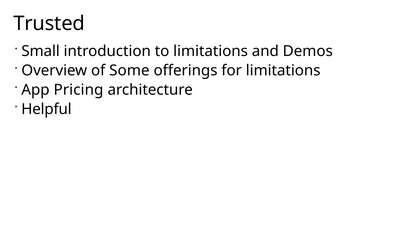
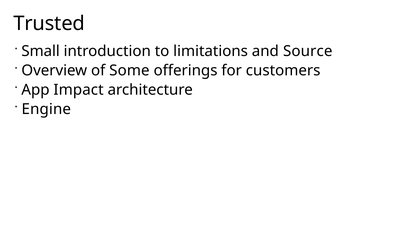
Demos: Demos -> Source
for limitations: limitations -> customers
Pricing: Pricing -> Impact
Helpful: Helpful -> Engine
